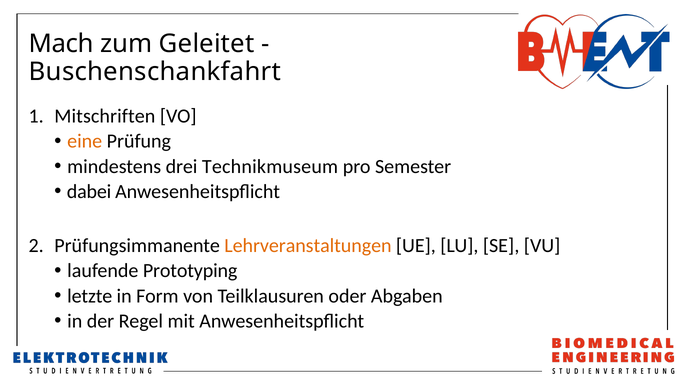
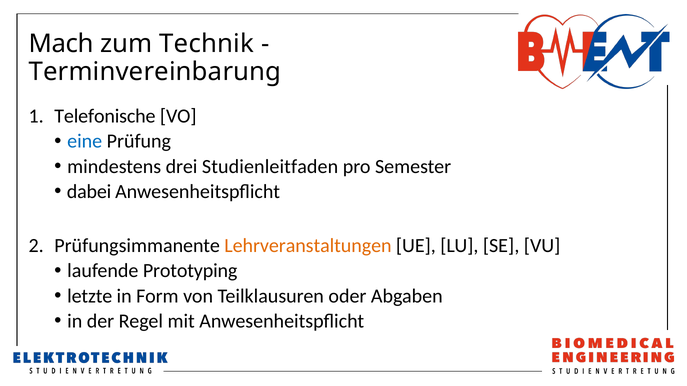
Geleitet: Geleitet -> Technik
Buschenschankfahrt: Buschenschankfahrt -> Terminvereinbarung
Mitschriften: Mitschriften -> Telefonische
eine colour: orange -> blue
Technikmuseum: Technikmuseum -> Studienleitfaden
